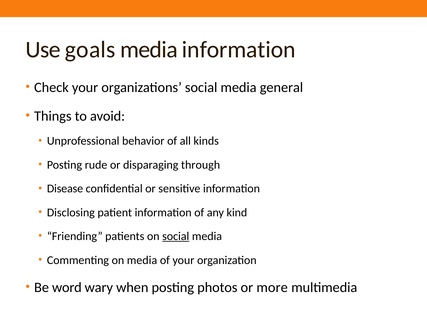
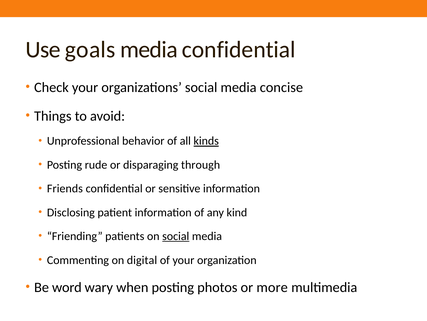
media information: information -> confidential
general: general -> concise
kinds underline: none -> present
Disease: Disease -> Friends
on media: media -> digital
